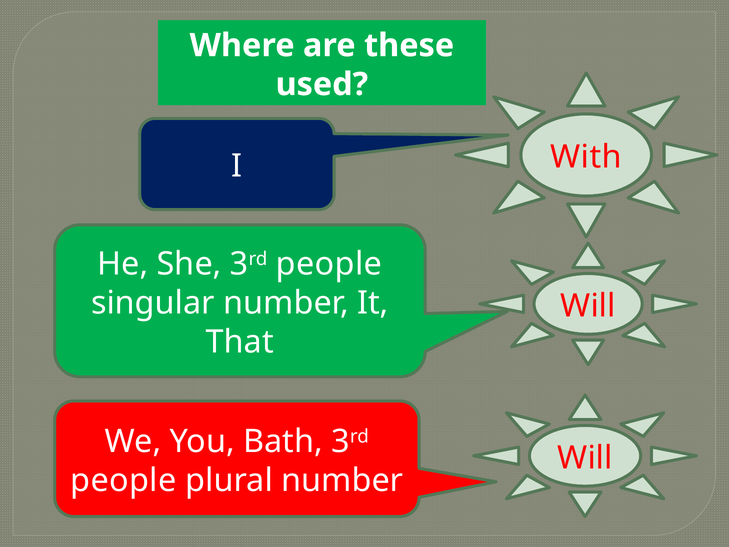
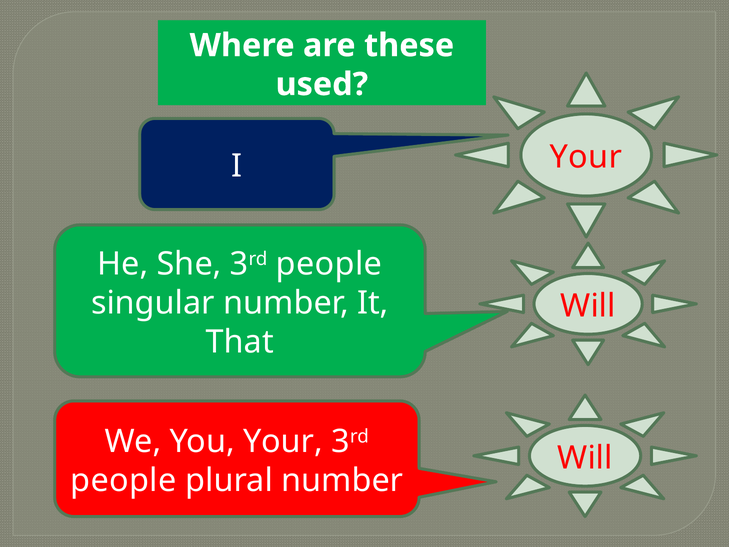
With at (586, 157): With -> Your
You Bath: Bath -> Your
